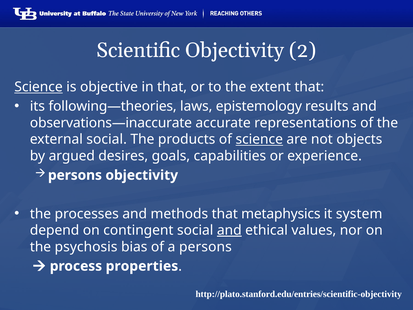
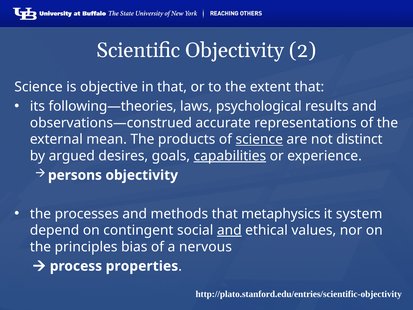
Science at (39, 87) underline: present -> none
epistemology: epistemology -> psychological
observations—inaccurate: observations—inaccurate -> observations—construed
external social: social -> mean
objects: objects -> distinct
capabilities underline: none -> present
psychosis: psychosis -> principles
a persons: persons -> nervous
